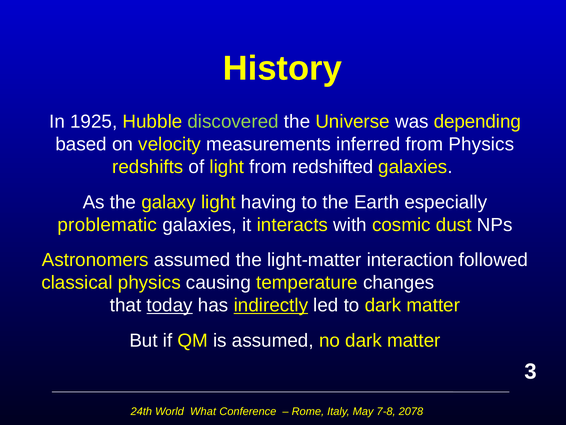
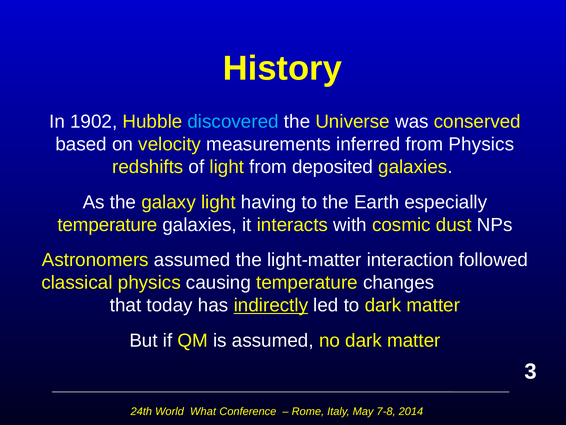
1925: 1925 -> 1902
discovered colour: light green -> light blue
depending: depending -> conserved
redshifted: redshifted -> deposited
problematic at (107, 225): problematic -> temperature
today underline: present -> none
2078: 2078 -> 2014
